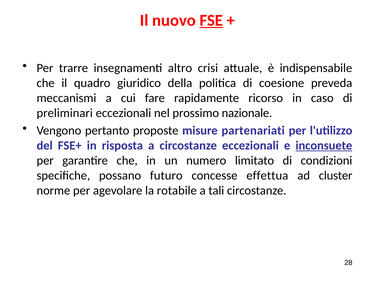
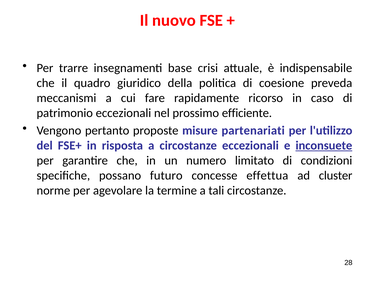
FSE underline: present -> none
altro: altro -> base
preliminari: preliminari -> patrimonio
nazionale: nazionale -> efficiente
rotabile: rotabile -> termine
